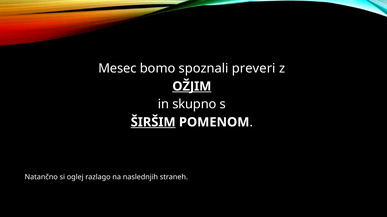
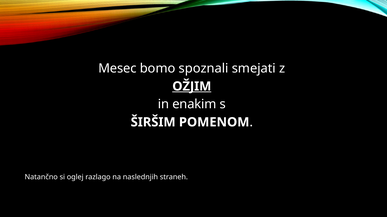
preveri: preveri -> smejati
skupno: skupno -> enakim
ŠIRŠIM underline: present -> none
